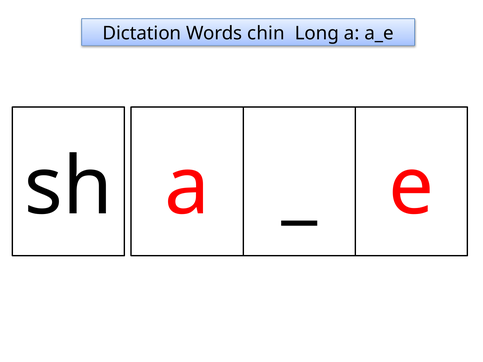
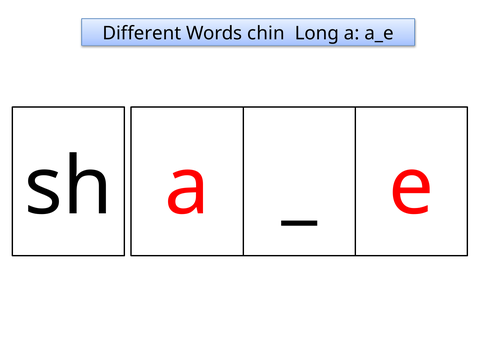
Dictation: Dictation -> Different
